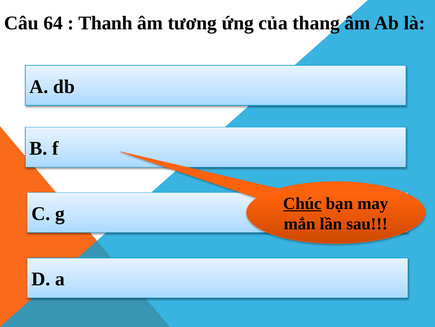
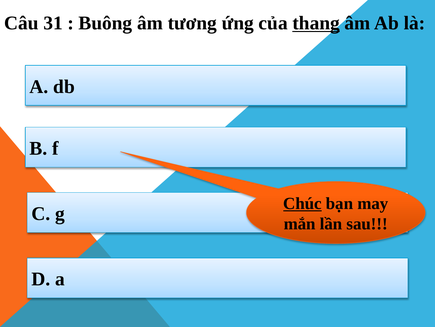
64: 64 -> 31
Thanh: Thanh -> Buông
thang underline: none -> present
